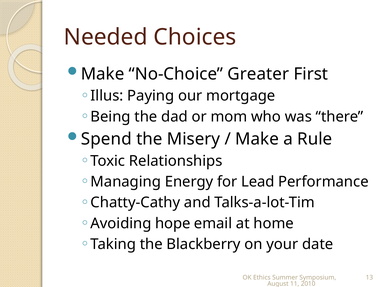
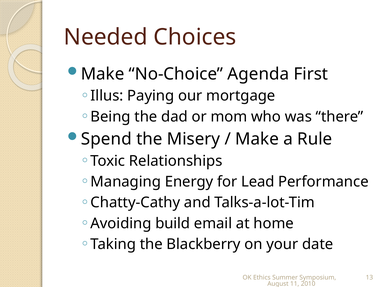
Greater: Greater -> Agenda
hope: hope -> build
